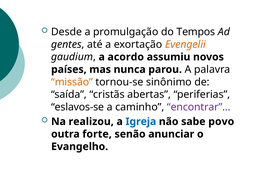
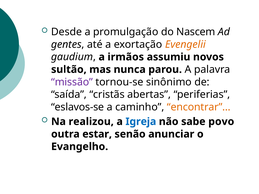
Tempos: Tempos -> Nascem
acordo: acordo -> irmãos
países: países -> sultão
missão colour: orange -> purple
encontrar”… colour: purple -> orange
forte: forte -> estar
